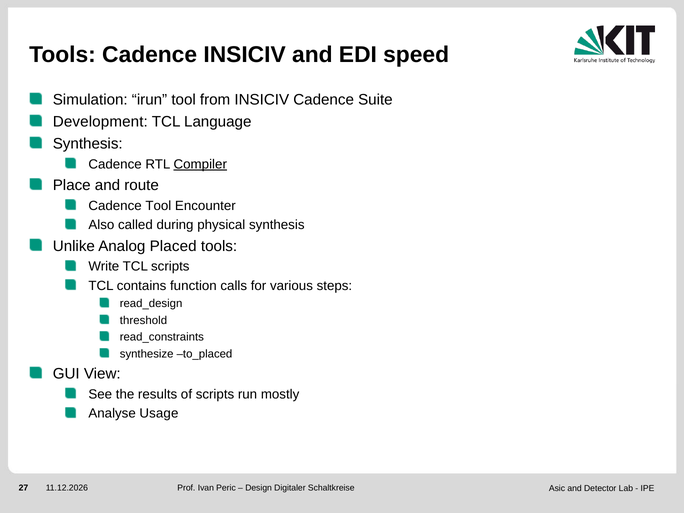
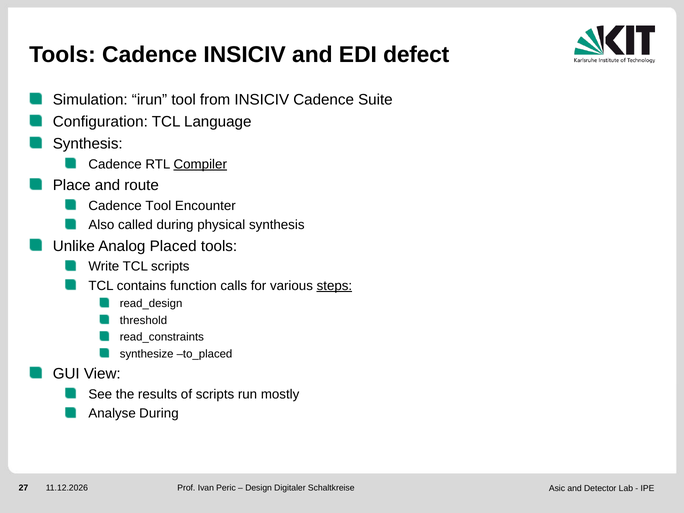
speed: speed -> defect
Development: Development -> Configuration
steps underline: none -> present
Analyse Usage: Usage -> During
